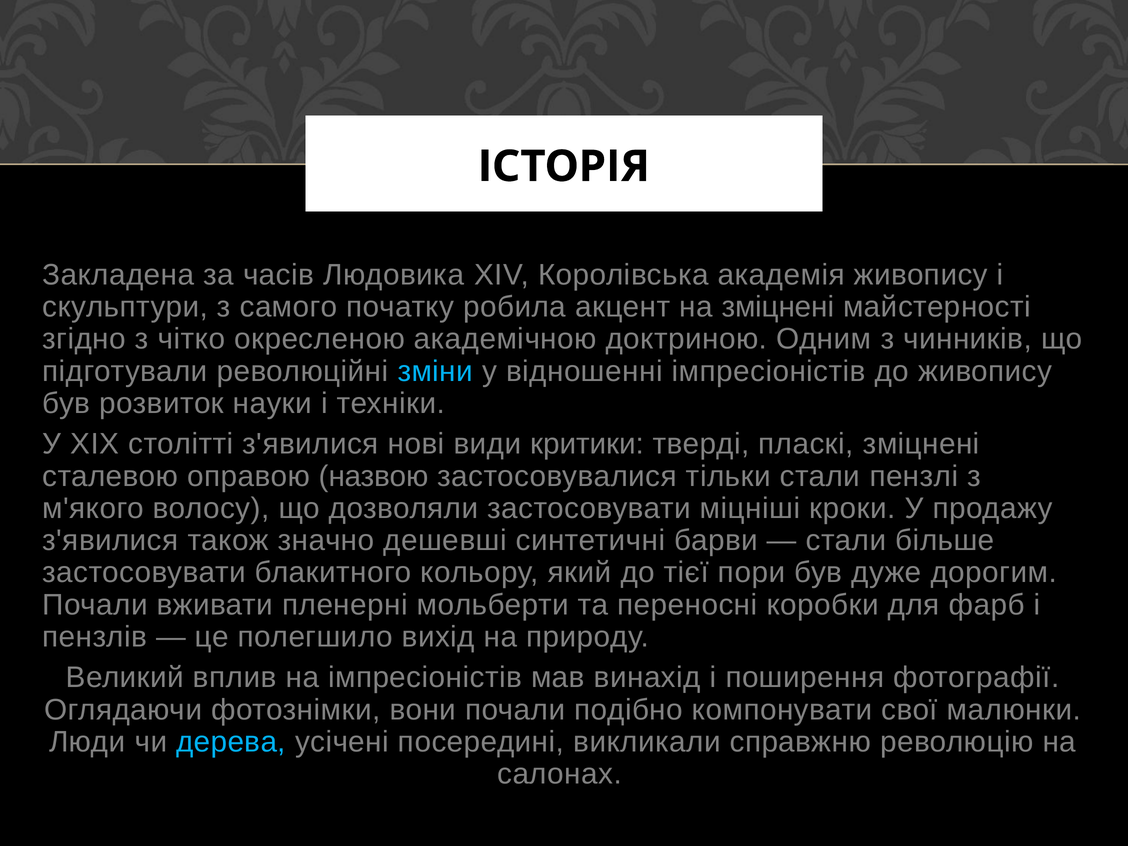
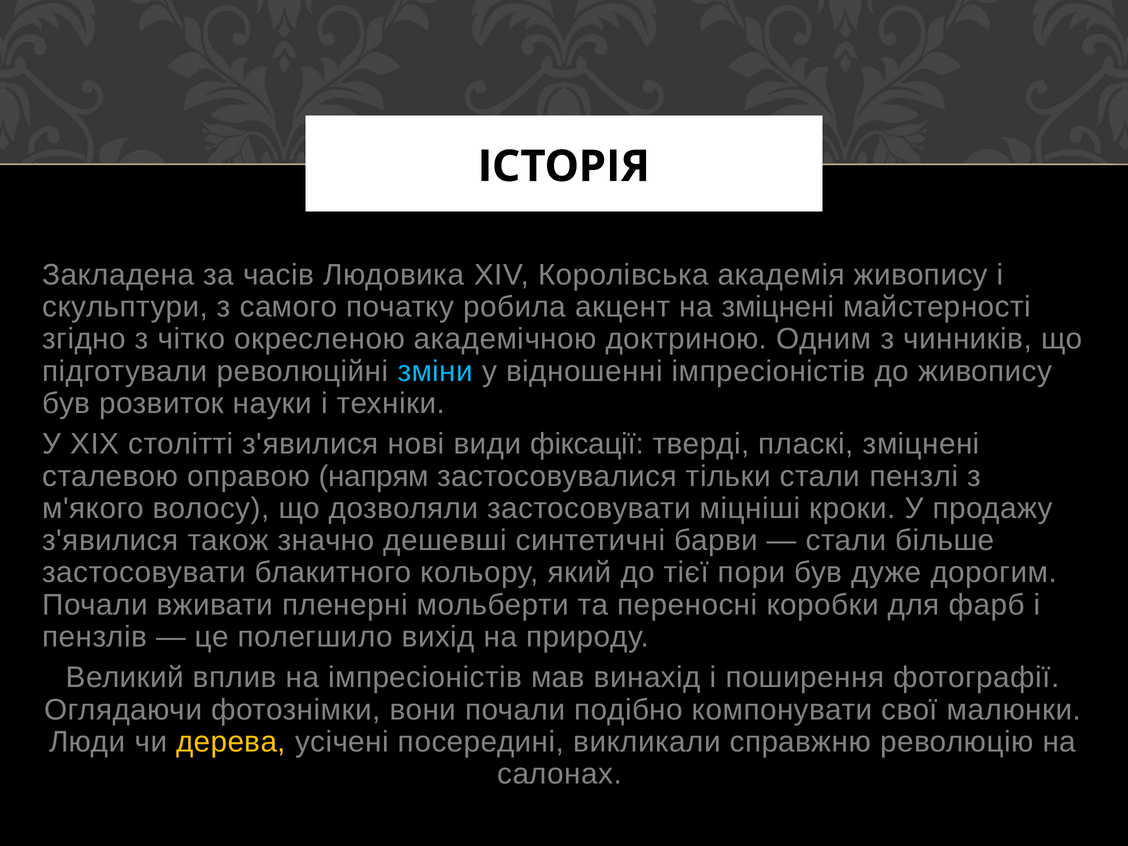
критики: критики -> фіксації
назвою: назвою -> напрям
дерева colour: light blue -> yellow
